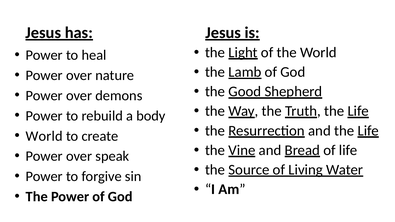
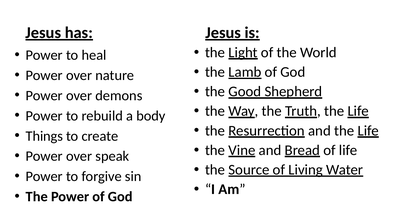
World at (44, 136): World -> Things
